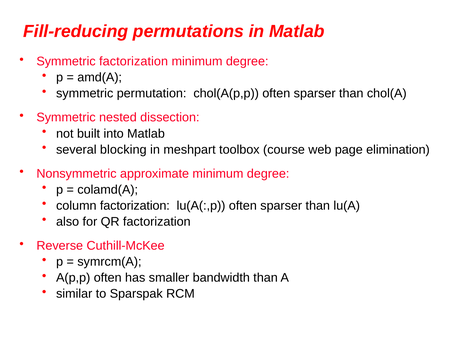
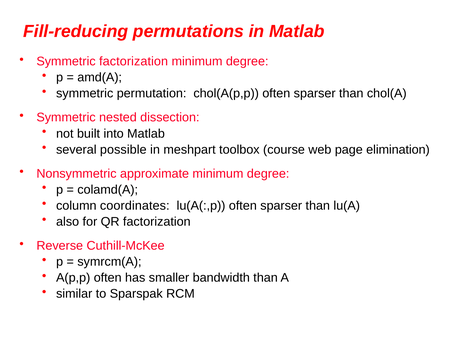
blocking: blocking -> possible
column factorization: factorization -> coordinates
